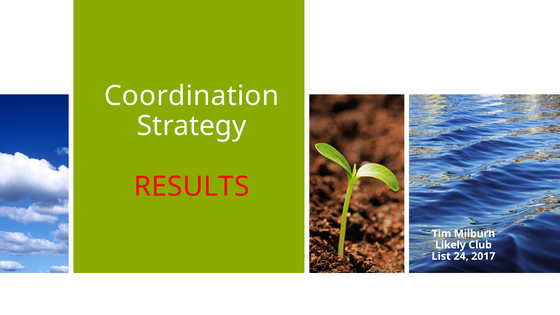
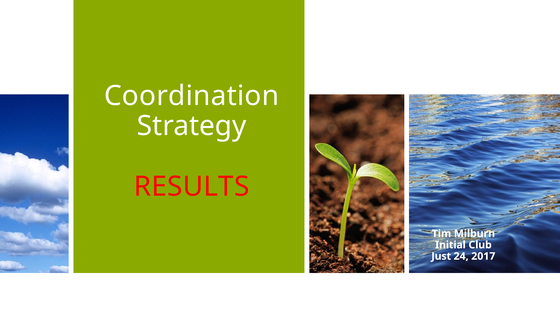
Likely: Likely -> Initial
List: List -> Just
